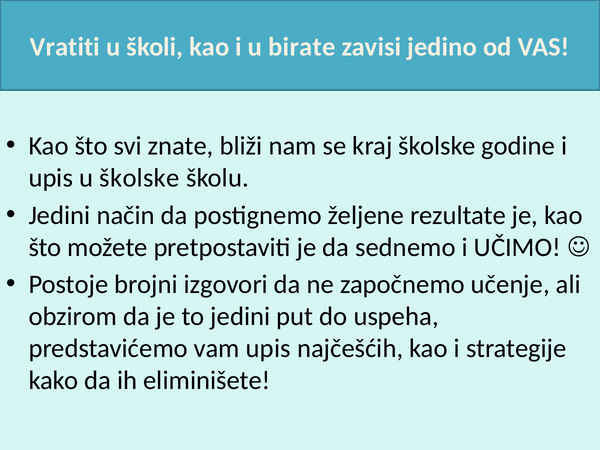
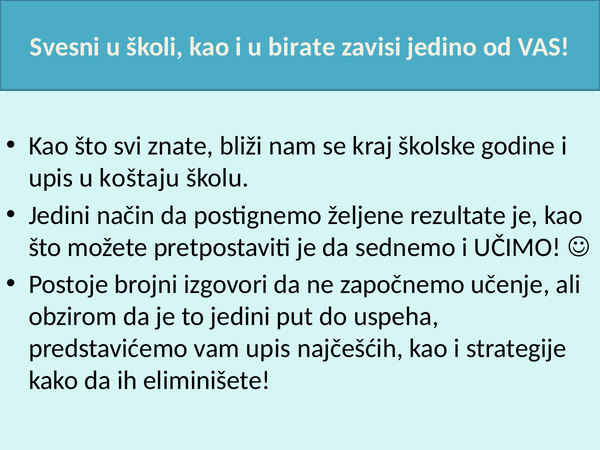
Vratiti: Vratiti -> Svesni
u školske: školske -> koštaju
